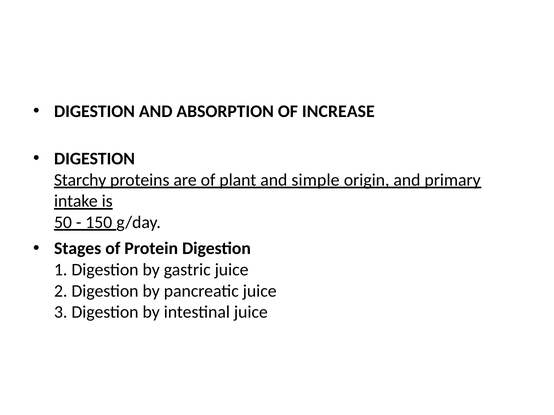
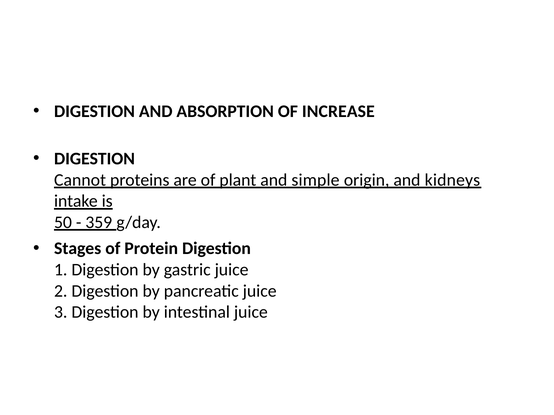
Starchy: Starchy -> Cannot
primary: primary -> kidneys
150: 150 -> 359
